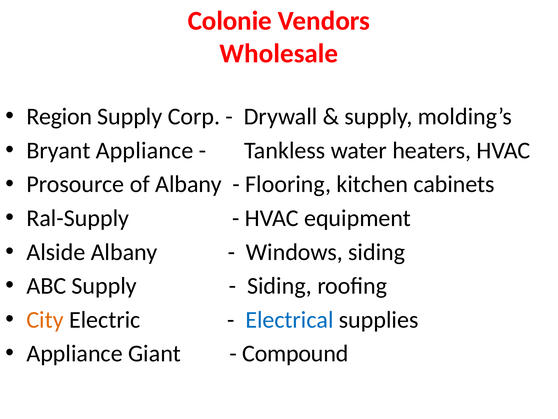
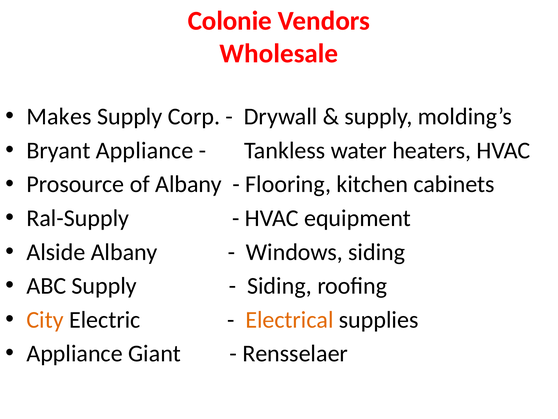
Region: Region -> Makes
Electrical colour: blue -> orange
Compound: Compound -> Rensselaer
